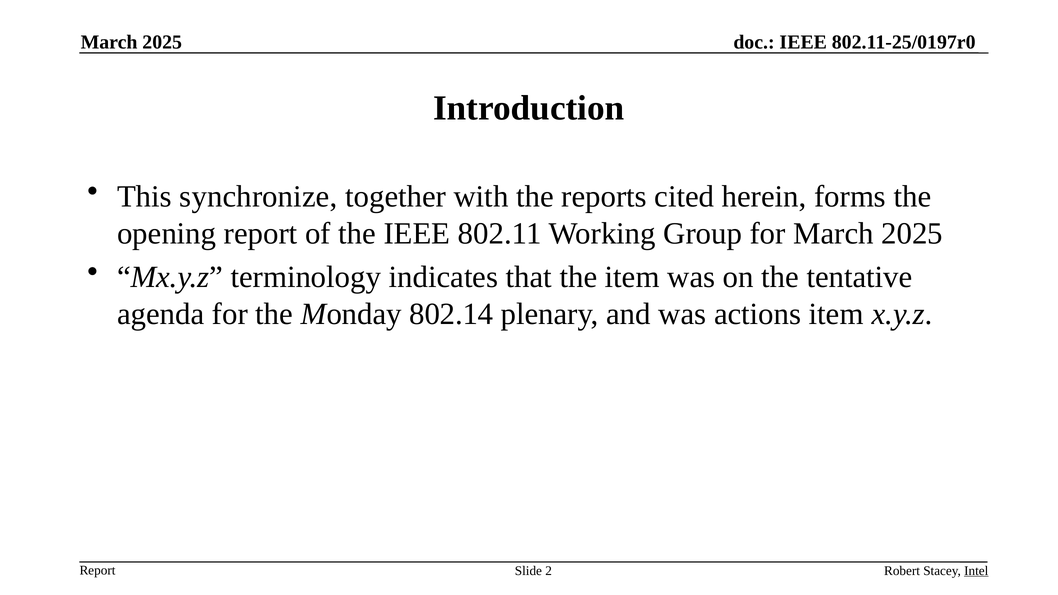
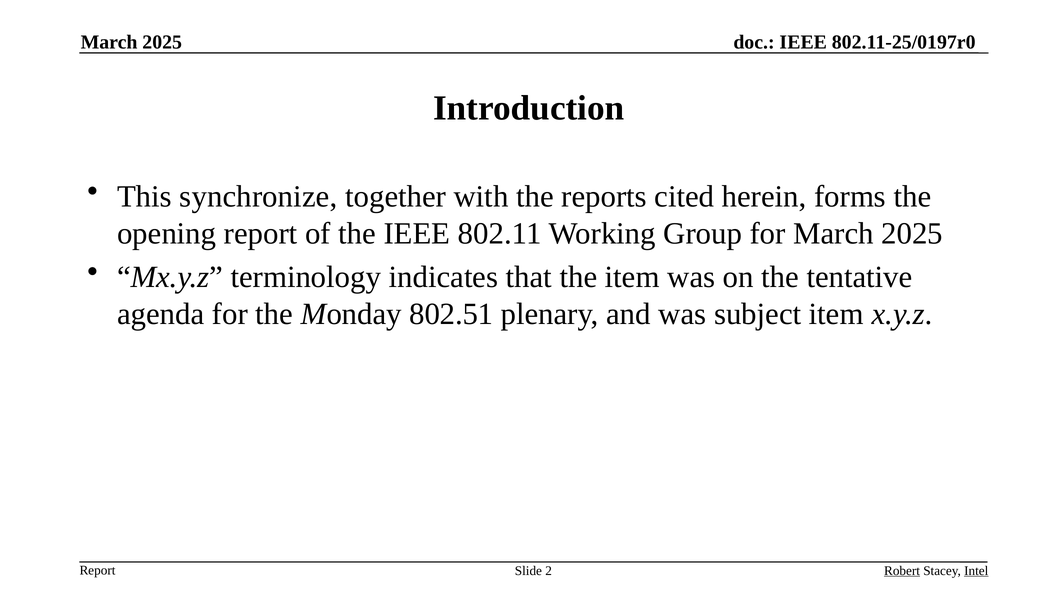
802.14: 802.14 -> 802.51
actions: actions -> subject
Robert underline: none -> present
